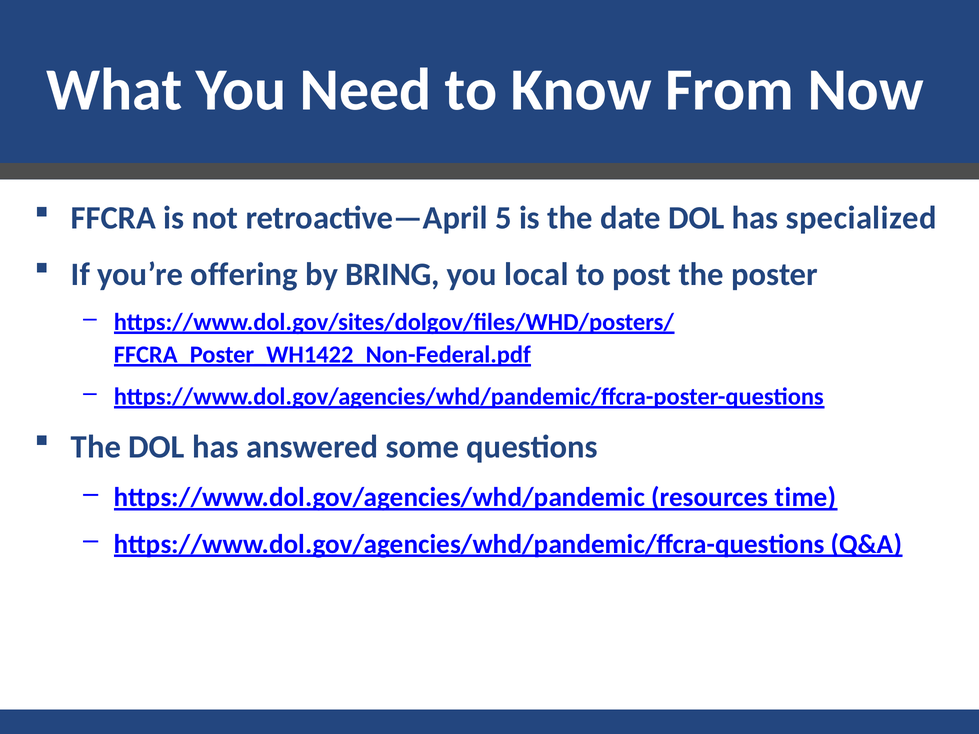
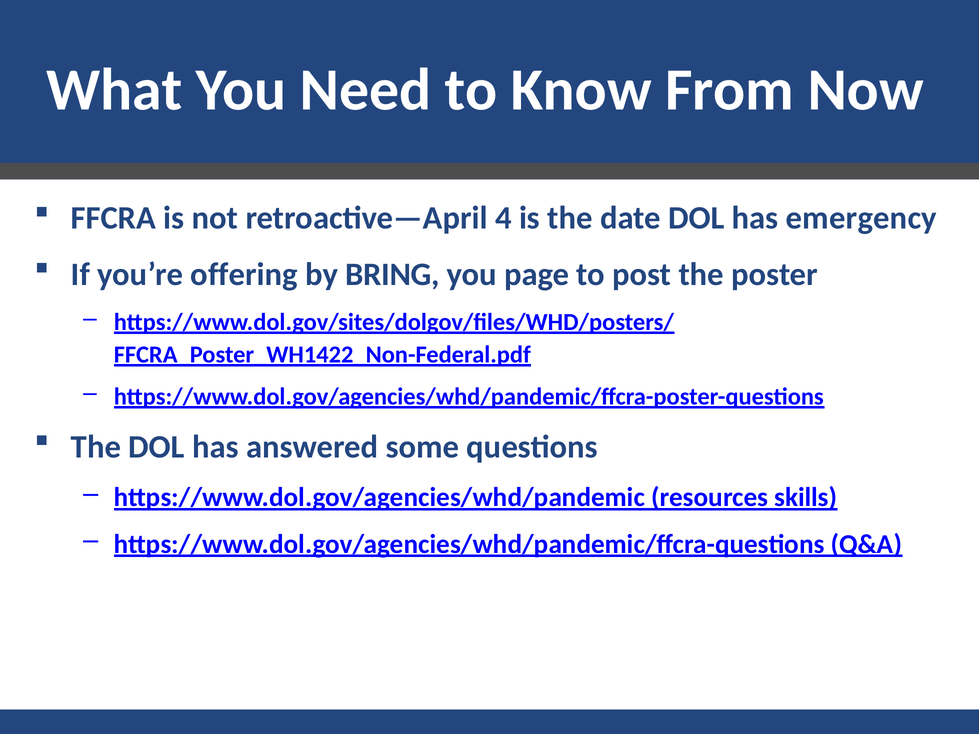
5: 5 -> 4
specialized: specialized -> emergency
local: local -> page
time: time -> skills
